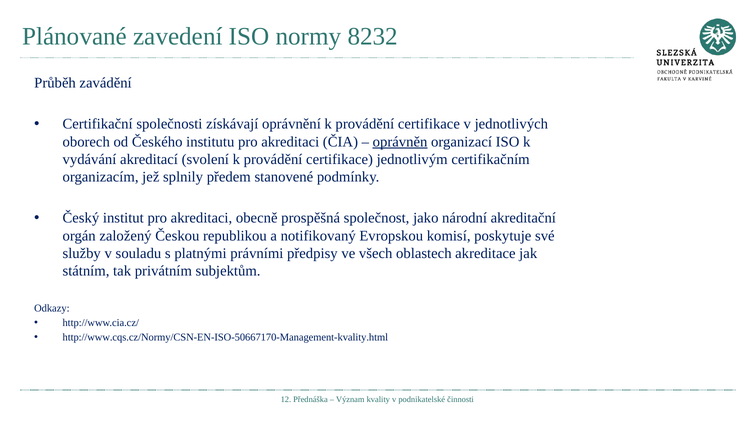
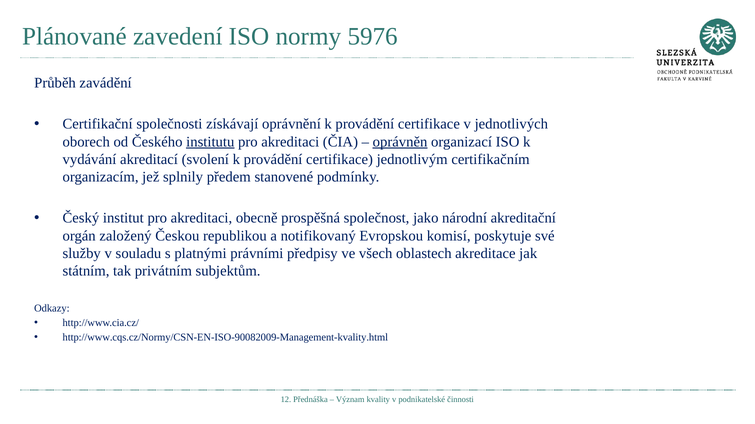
8232: 8232 -> 5976
institutu underline: none -> present
http://www.cqs.cz/Normy/CSN-EN-ISO-50667170-Management-kvality.html: http://www.cqs.cz/Normy/CSN-EN-ISO-50667170-Management-kvality.html -> http://www.cqs.cz/Normy/CSN-EN-ISO-90082009-Management-kvality.html
